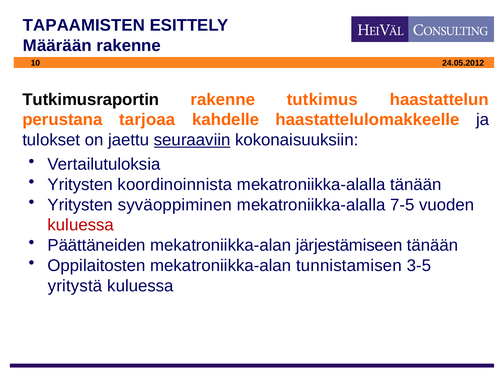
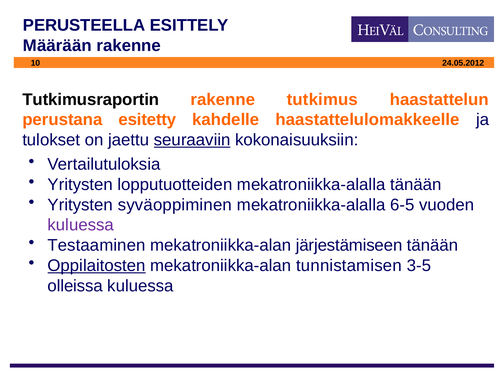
TAPAAMISTEN: TAPAAMISTEN -> PERUSTEELLA
tarjoaa: tarjoaa -> esitetty
koordinoinnista: koordinoinnista -> lopputuotteiden
7-5: 7-5 -> 6-5
kuluessa at (81, 225) colour: red -> purple
Päättäneiden: Päättäneiden -> Testaaminen
Oppilaitosten underline: none -> present
yritystä: yritystä -> olleissa
